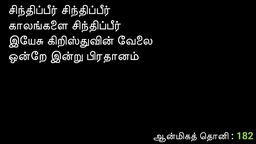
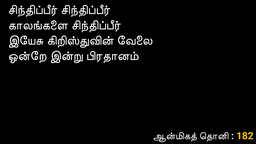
182 colour: light green -> yellow
